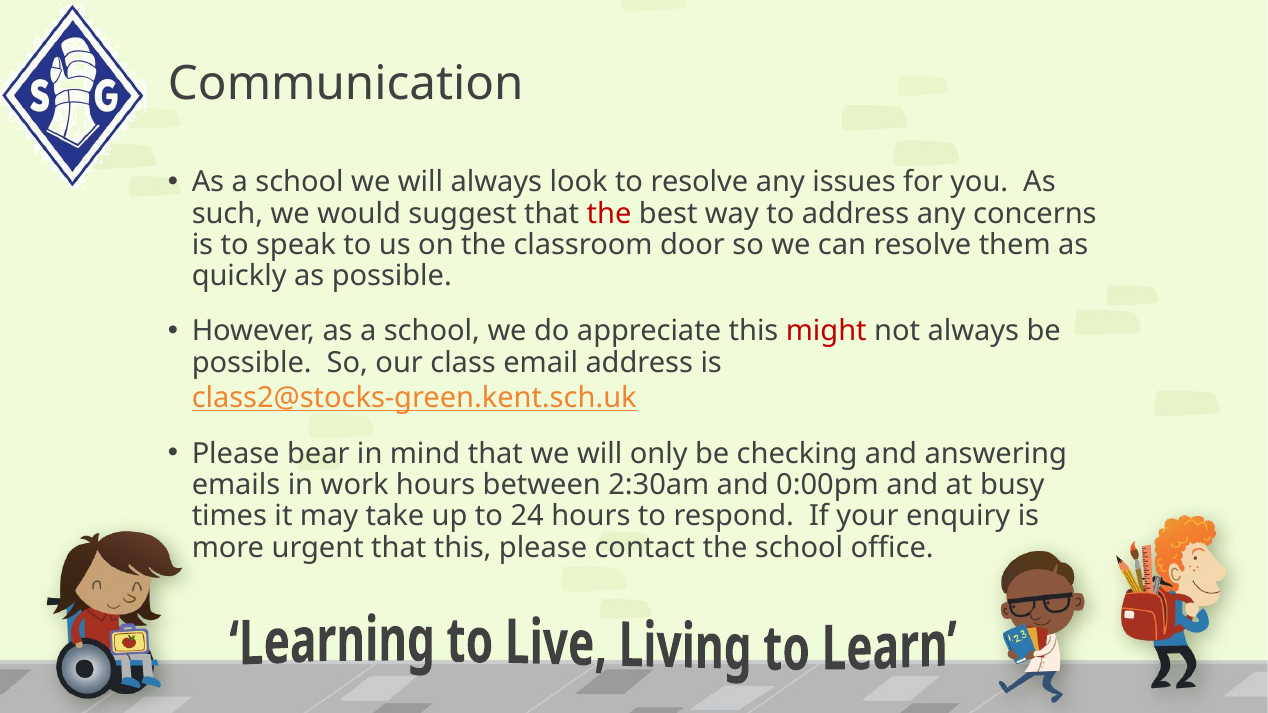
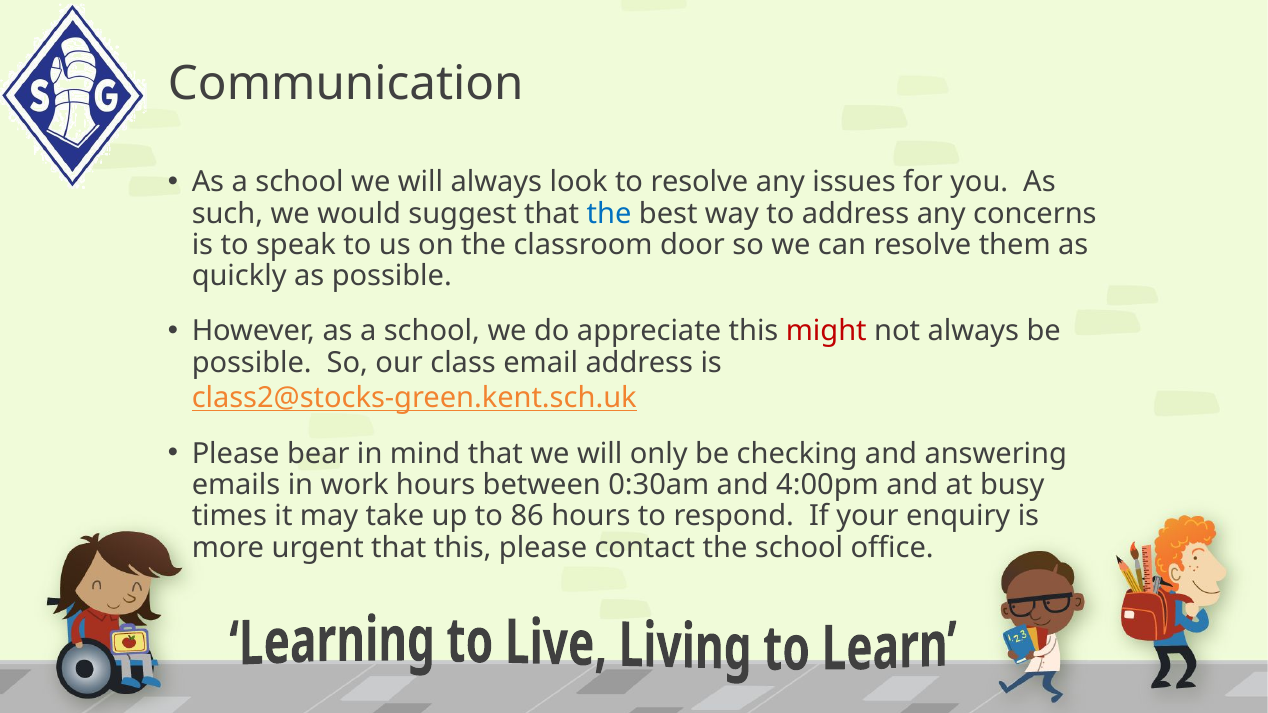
the at (609, 214) colour: red -> blue
2:30am: 2:30am -> 0:30am
0:00pm: 0:00pm -> 4:00pm
24: 24 -> 86
